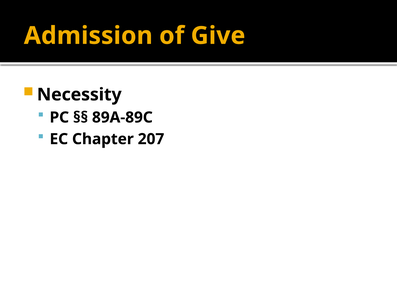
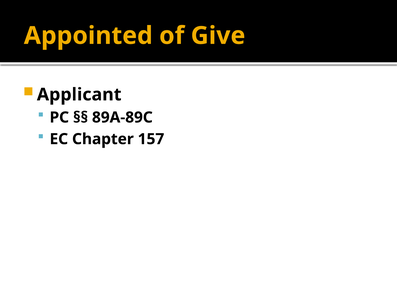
Admission: Admission -> Appointed
Necessity: Necessity -> Applicant
207: 207 -> 157
